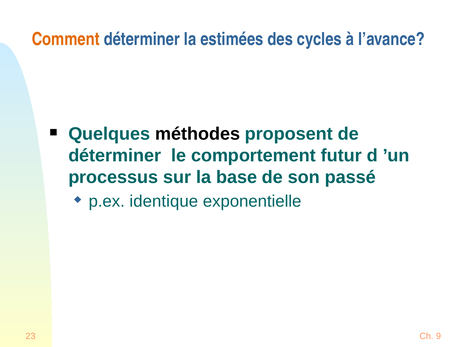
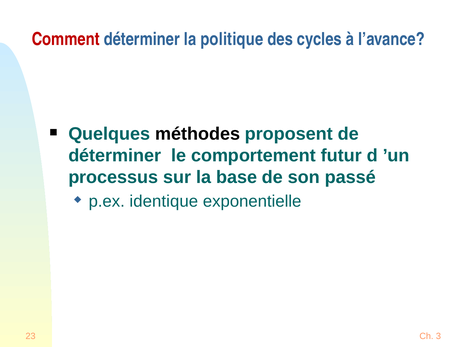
Comment colour: orange -> red
estimées: estimées -> politique
9: 9 -> 3
